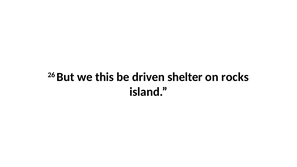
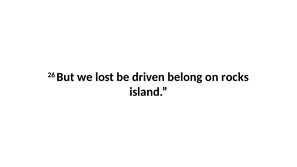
this: this -> lost
shelter: shelter -> belong
